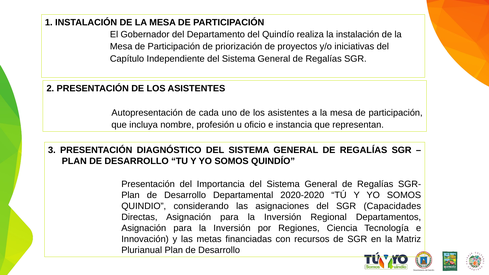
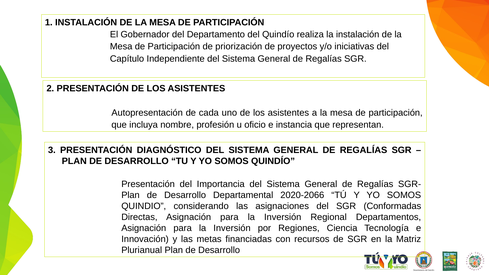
2020-2020: 2020-2020 -> 2020-2066
Capacidades: Capacidades -> Conformadas
